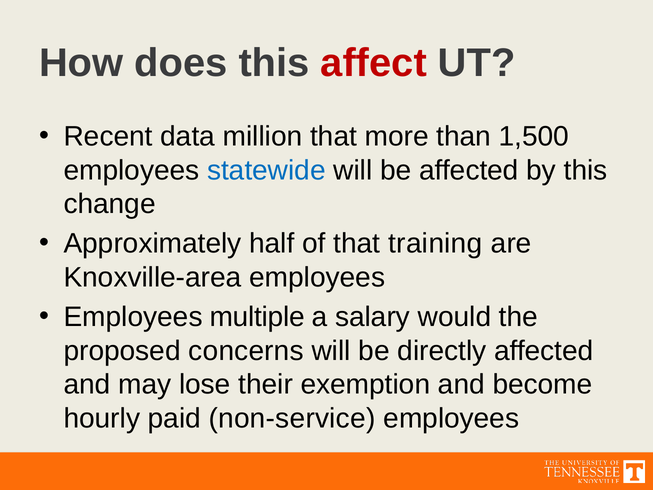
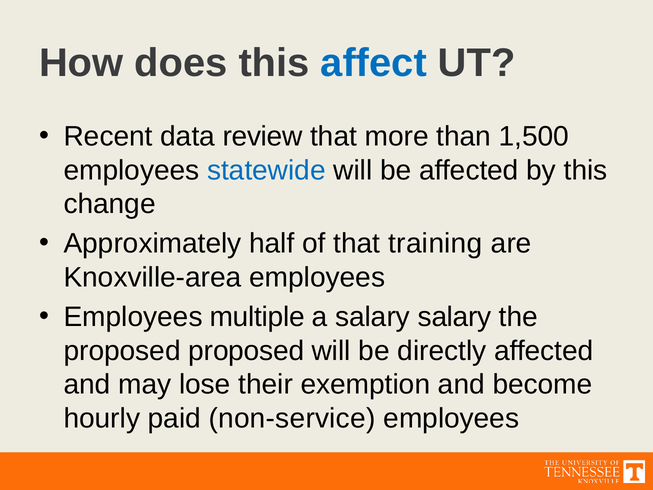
affect colour: red -> blue
million: million -> review
salary would: would -> salary
proposed concerns: concerns -> proposed
